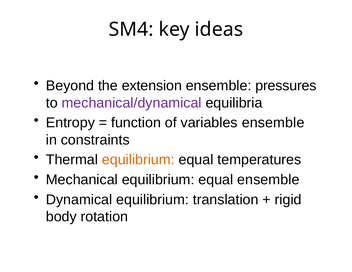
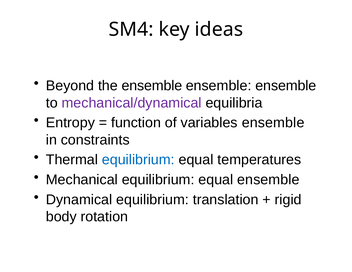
the extension: extension -> ensemble
pressures at (286, 86): pressures -> ensemble
equilibrium at (138, 160) colour: orange -> blue
